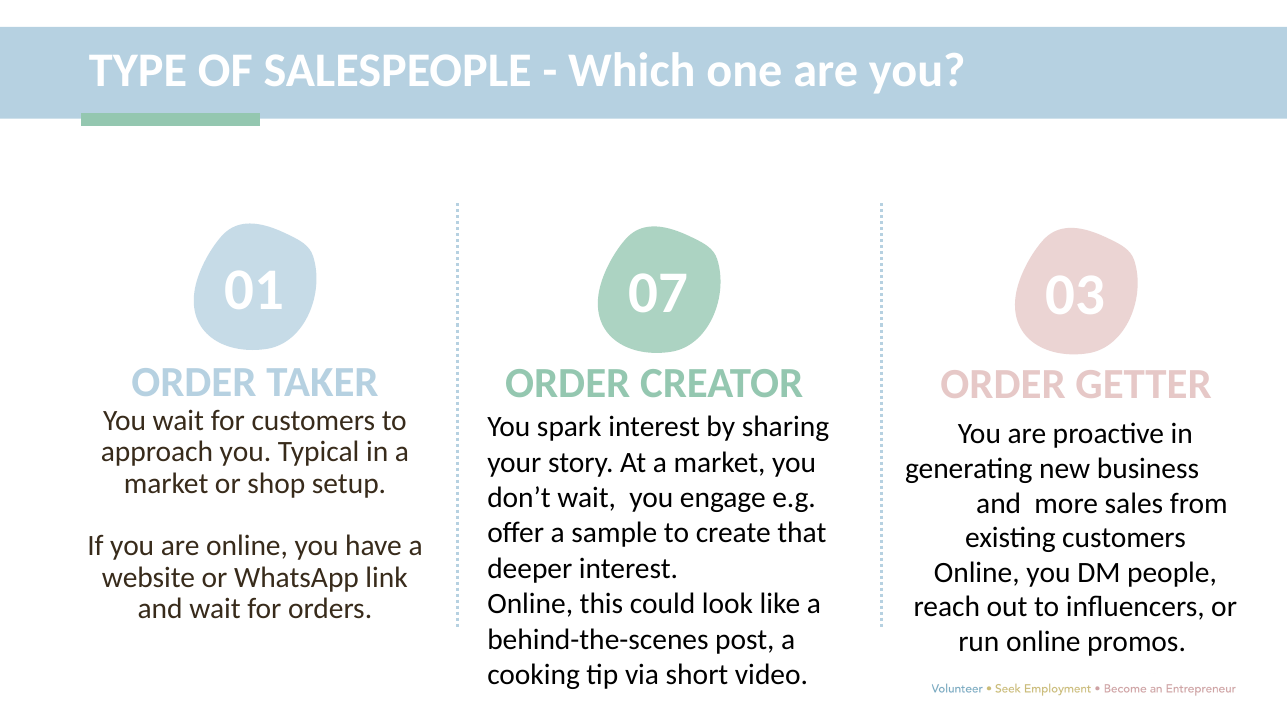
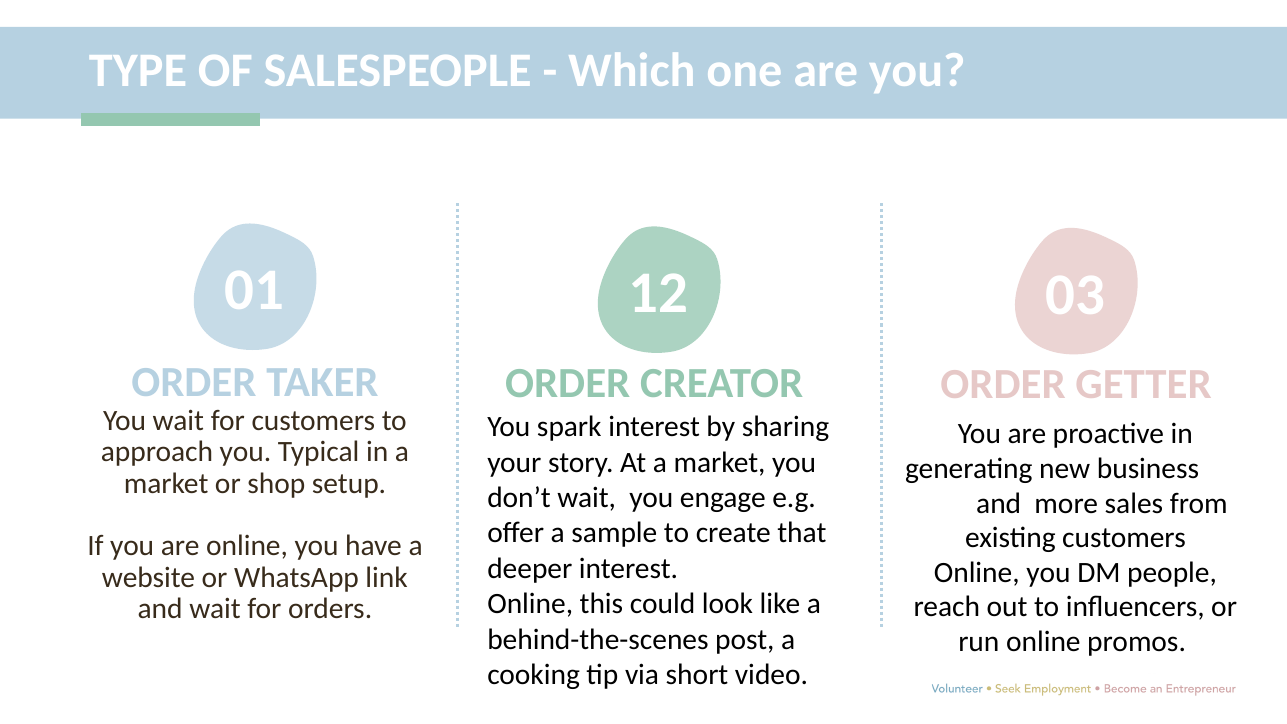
07: 07 -> 12
